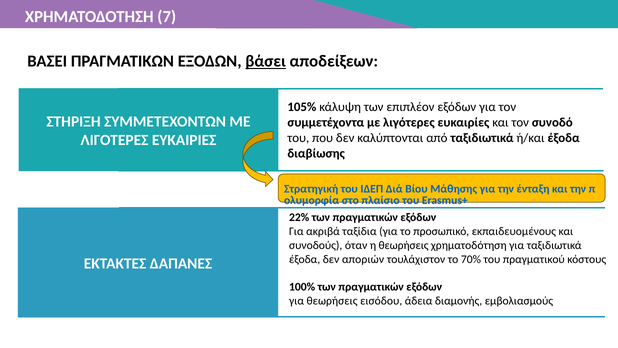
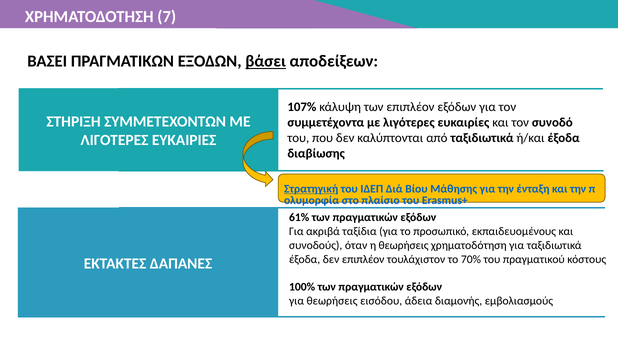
105%: 105% -> 107%
Στρατηγική underline: none -> present
22%: 22% -> 61%
δεν αποριών: αποριών -> επιπλέον
